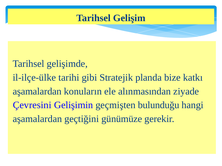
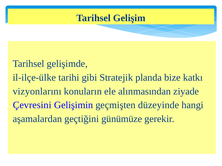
aşamalardan at (37, 92): aşamalardan -> vizyonlarını
bulunduğu: bulunduğu -> düzeyinde
